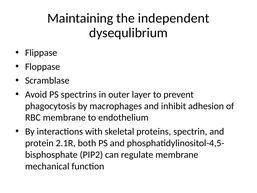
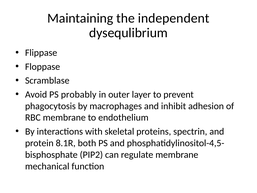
spectrins: spectrins -> probably
2.1R: 2.1R -> 8.1R
